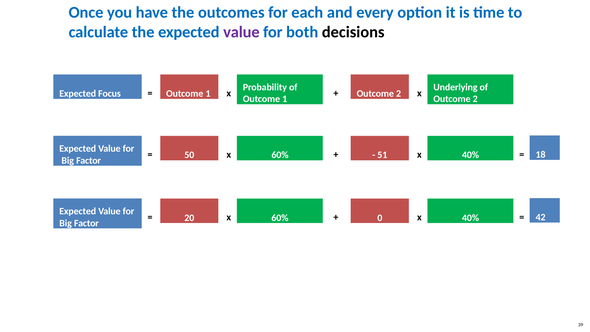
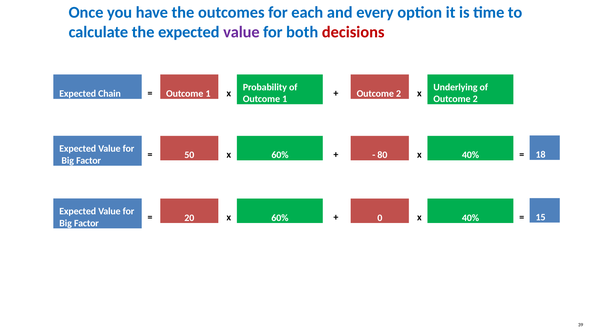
decisions colour: black -> red
Focus: Focus -> Chain
51: 51 -> 80
42: 42 -> 15
